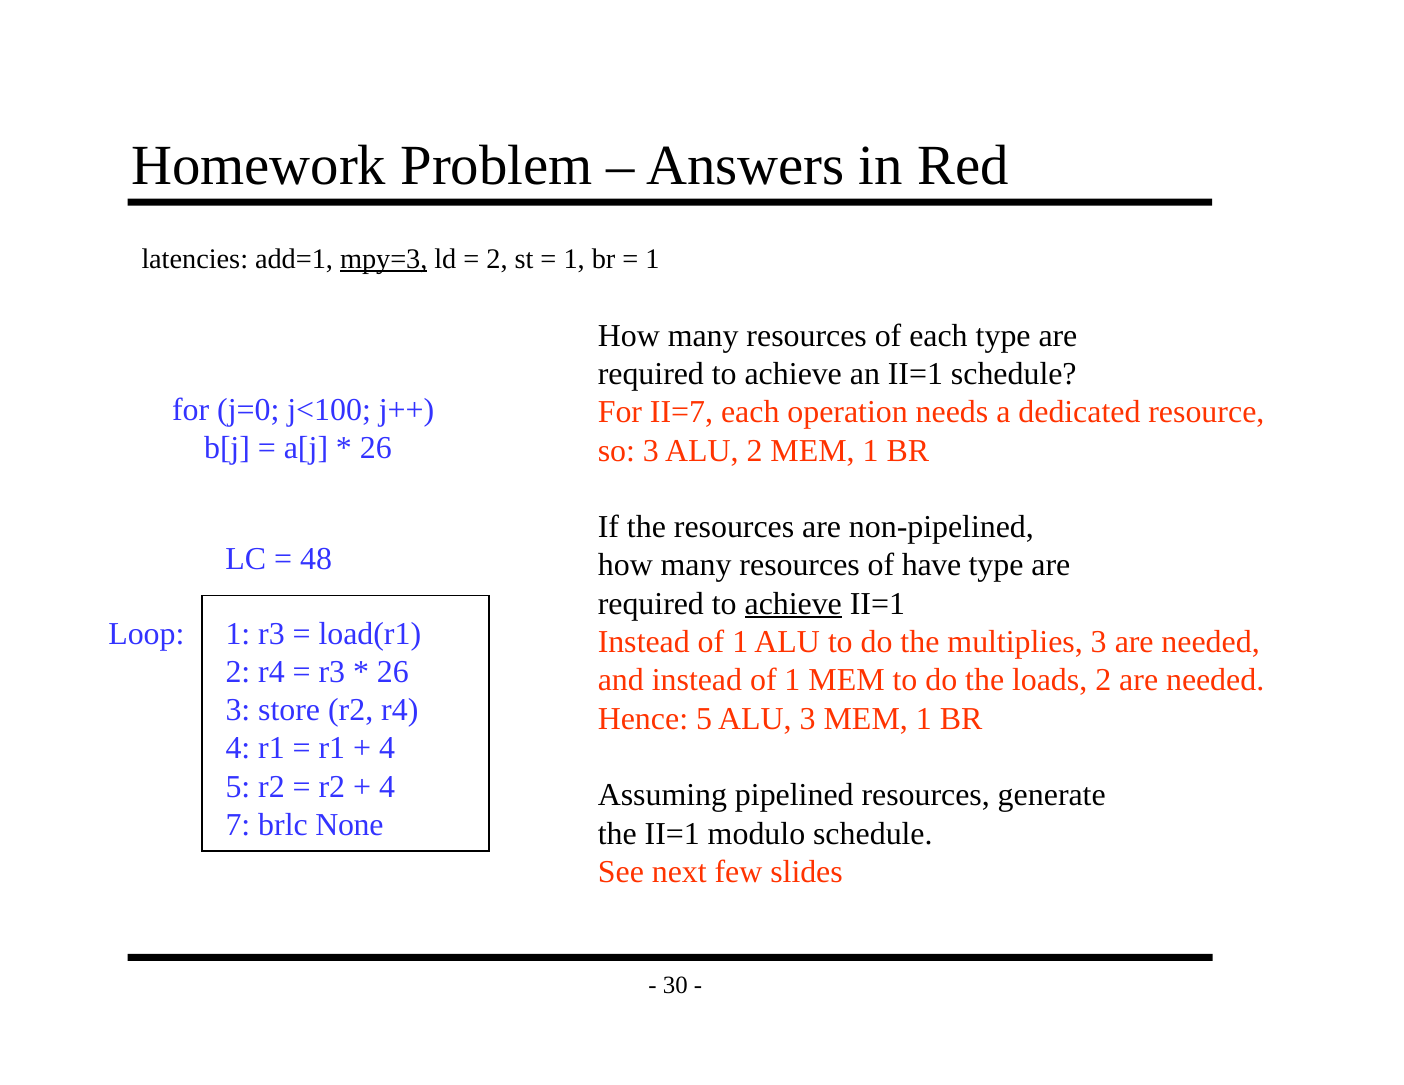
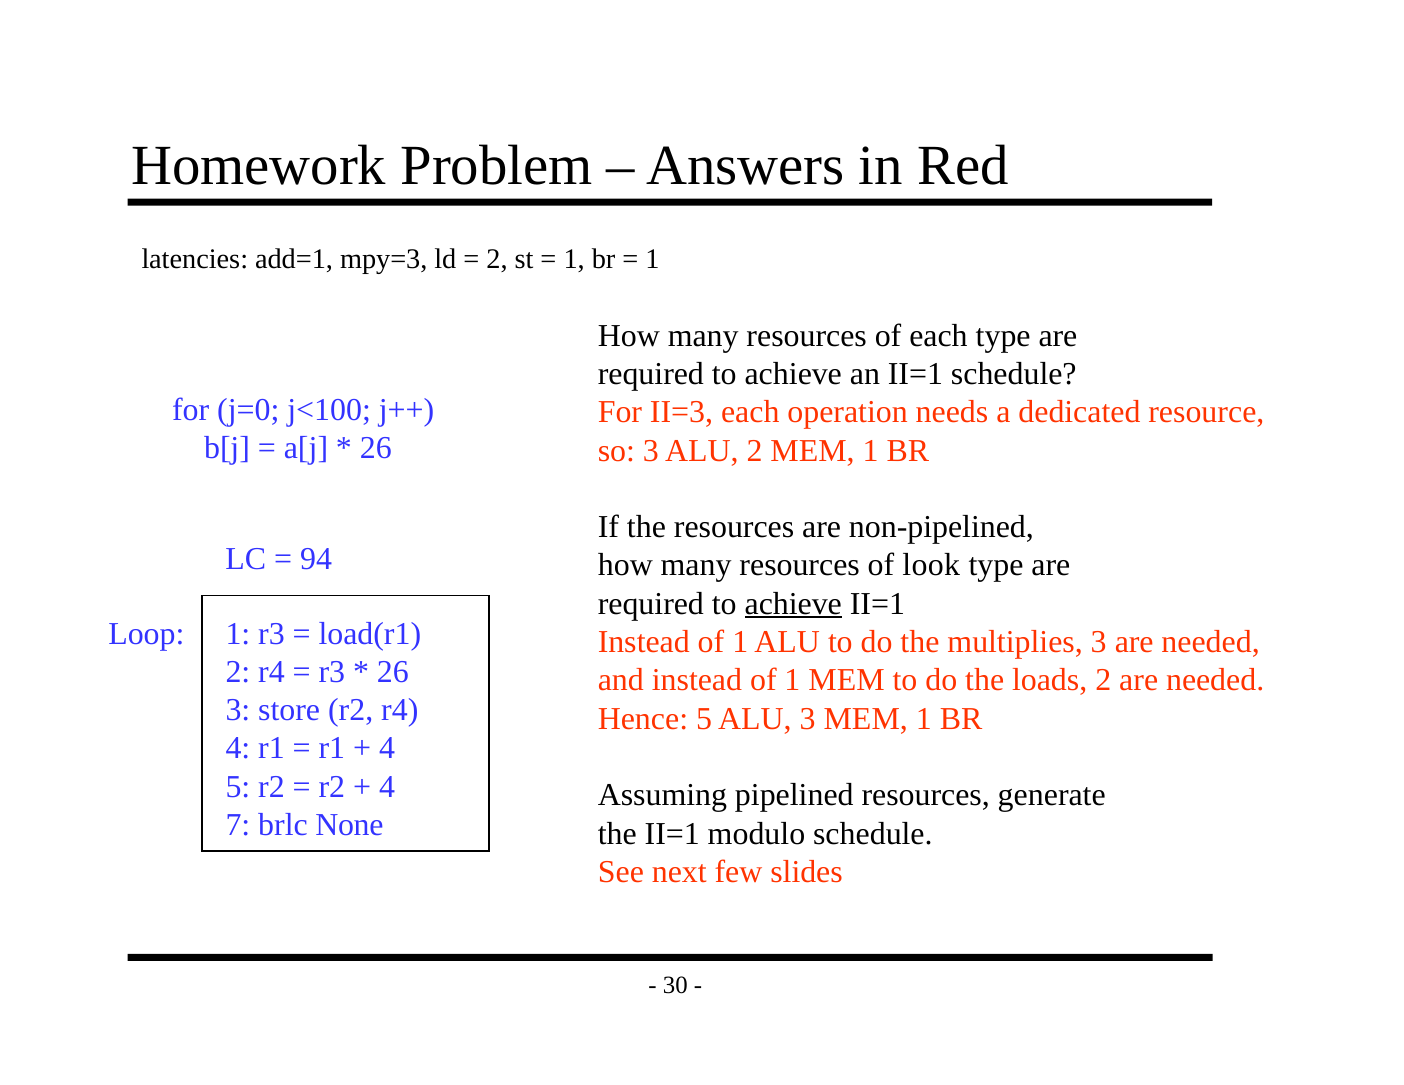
mpy=3 underline: present -> none
II=7: II=7 -> II=3
48: 48 -> 94
have: have -> look
